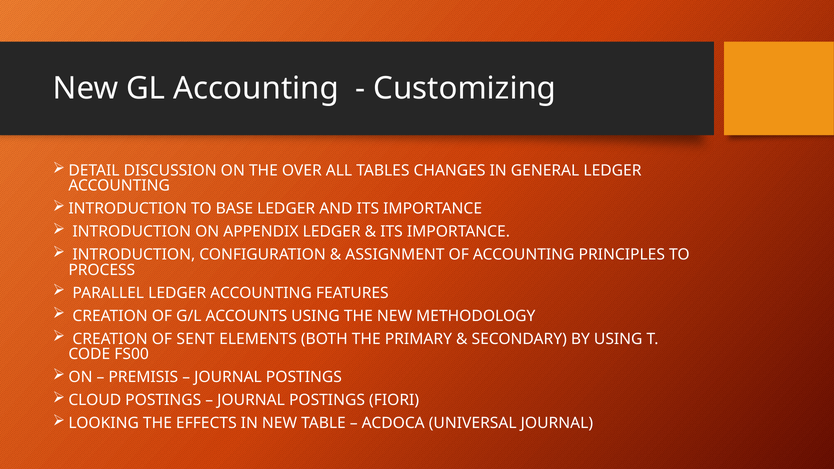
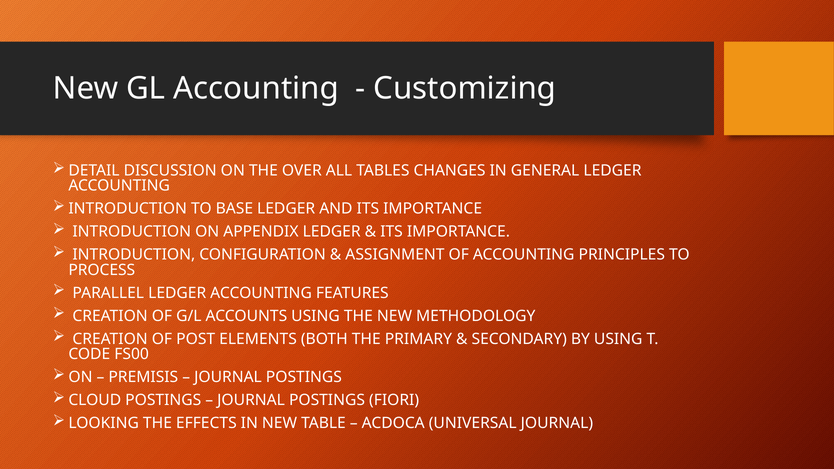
SENT: SENT -> POST
